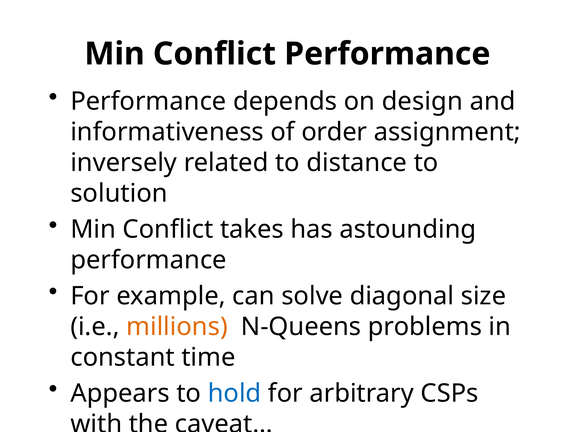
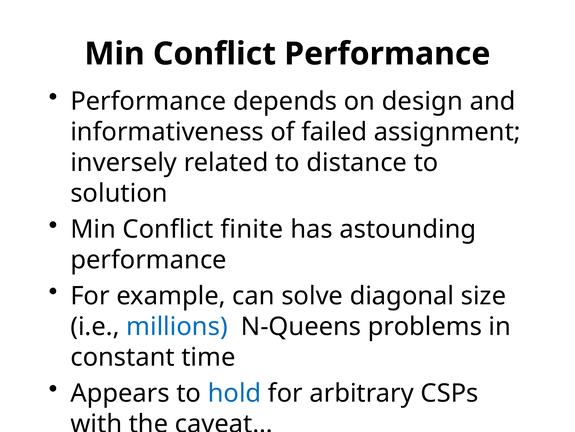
order: order -> failed
takes: takes -> finite
millions colour: orange -> blue
